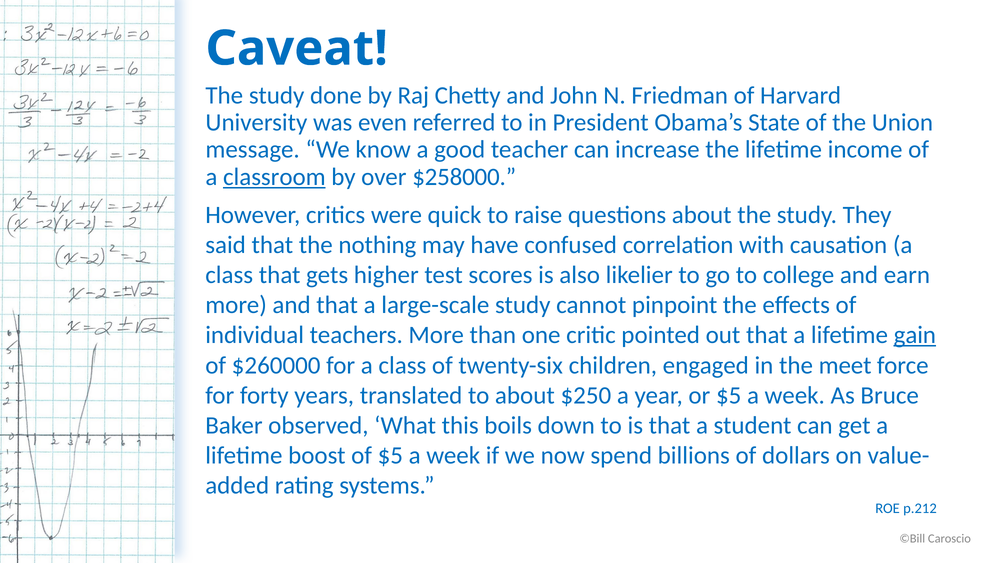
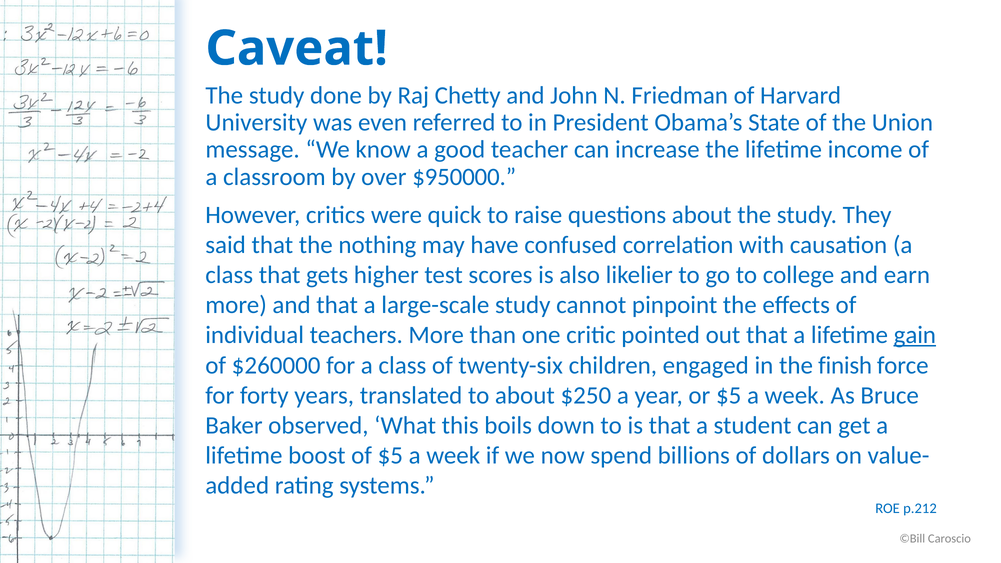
classroom underline: present -> none
$258000: $258000 -> $950000
meet: meet -> finish
